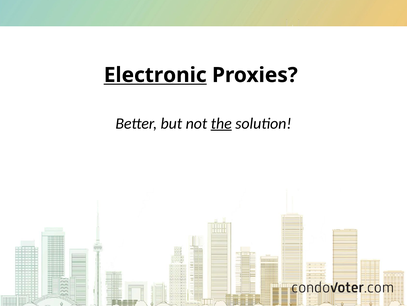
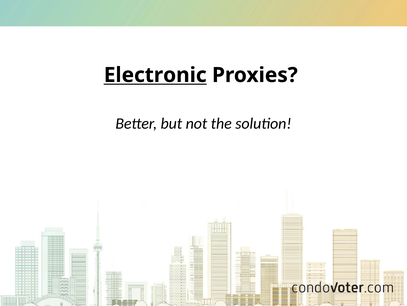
the underline: present -> none
